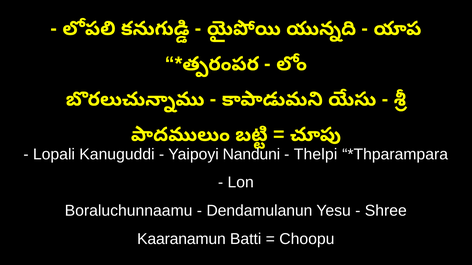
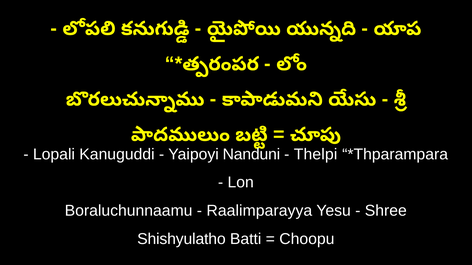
Dendamulanun: Dendamulanun -> Raalimparayya
Kaaranamun: Kaaranamun -> Shishyulatho
